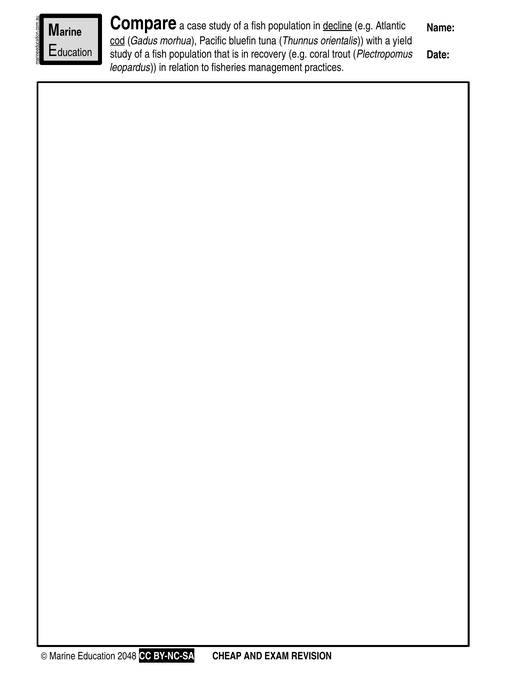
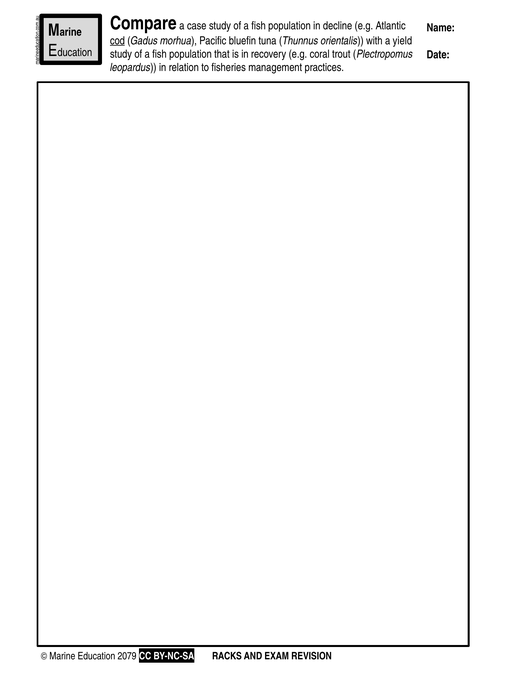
decline underline: present -> none
2048: 2048 -> 2079
CHEAP: CHEAP -> RACKS
